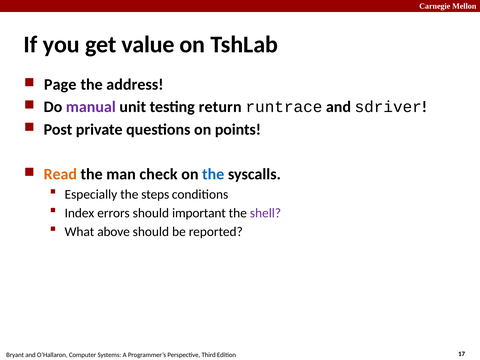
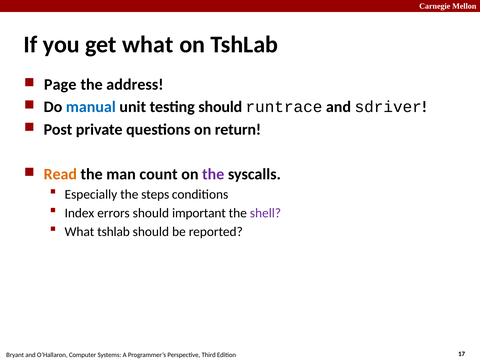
get value: value -> what
manual colour: purple -> blue
testing return: return -> should
points: points -> return
check: check -> count
the at (213, 174) colour: blue -> purple
What above: above -> tshlab
